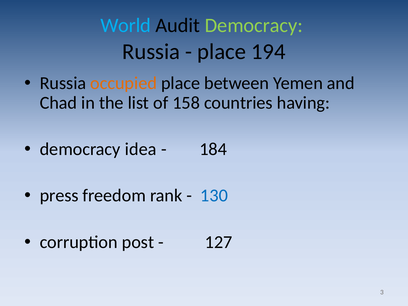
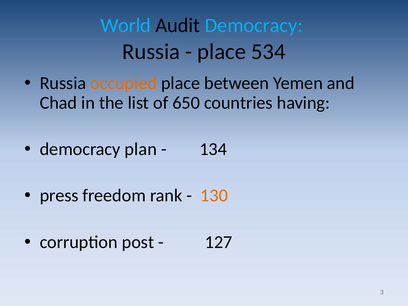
Democracy at (254, 26) colour: light green -> light blue
194: 194 -> 534
158: 158 -> 650
idea: idea -> plan
184: 184 -> 134
130 colour: blue -> orange
